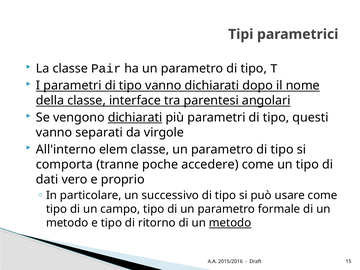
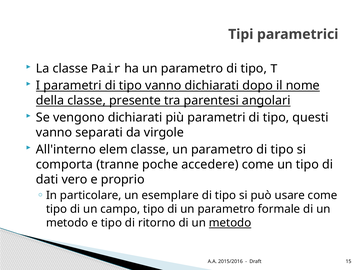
interface: interface -> presente
dichiarati at (135, 117) underline: present -> none
successivo: successivo -> esemplare
